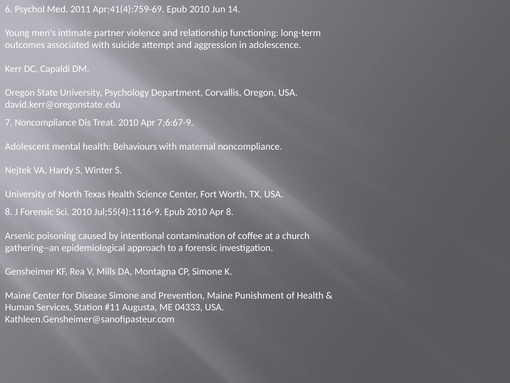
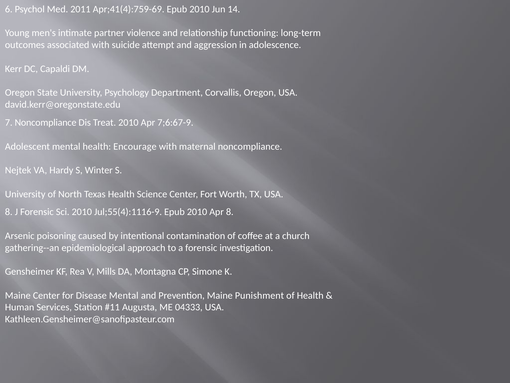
Behaviours: Behaviours -> Encourage
Disease Simone: Simone -> Mental
